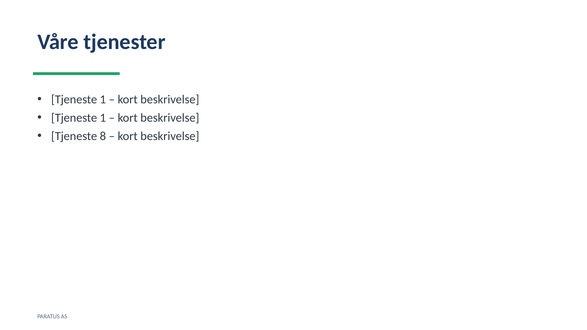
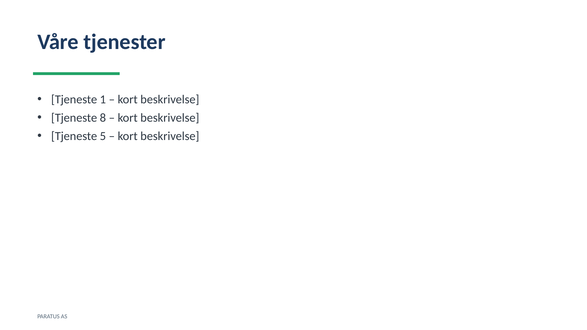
1 at (103, 118): 1 -> 8
8: 8 -> 5
